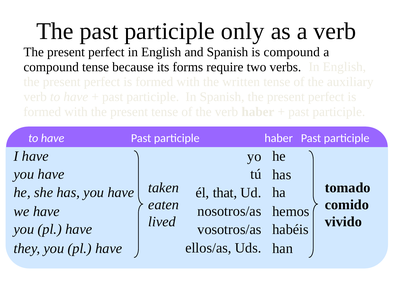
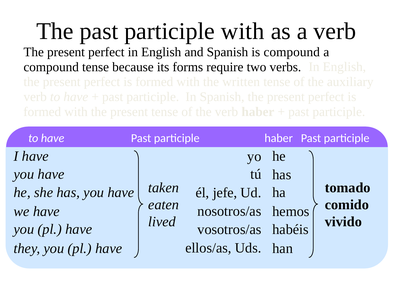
participle only: only -> with
that: that -> jefe
